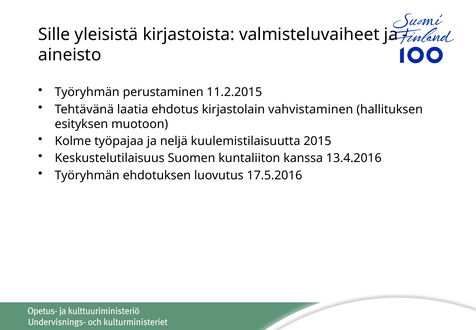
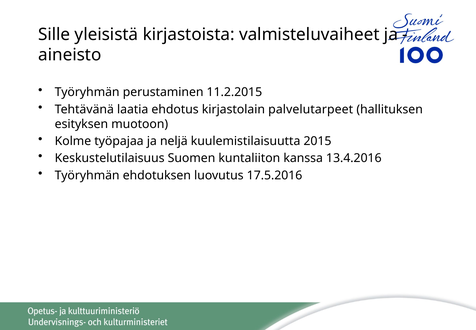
vahvistaminen: vahvistaminen -> palvelutarpeet
